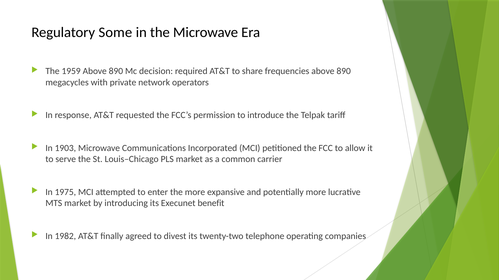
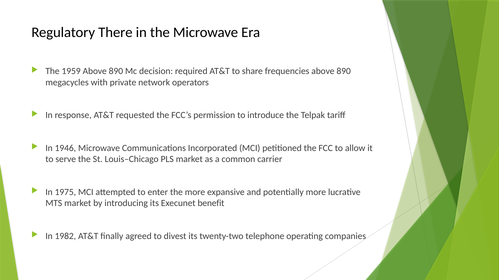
Some: Some -> There
1903: 1903 -> 1946
